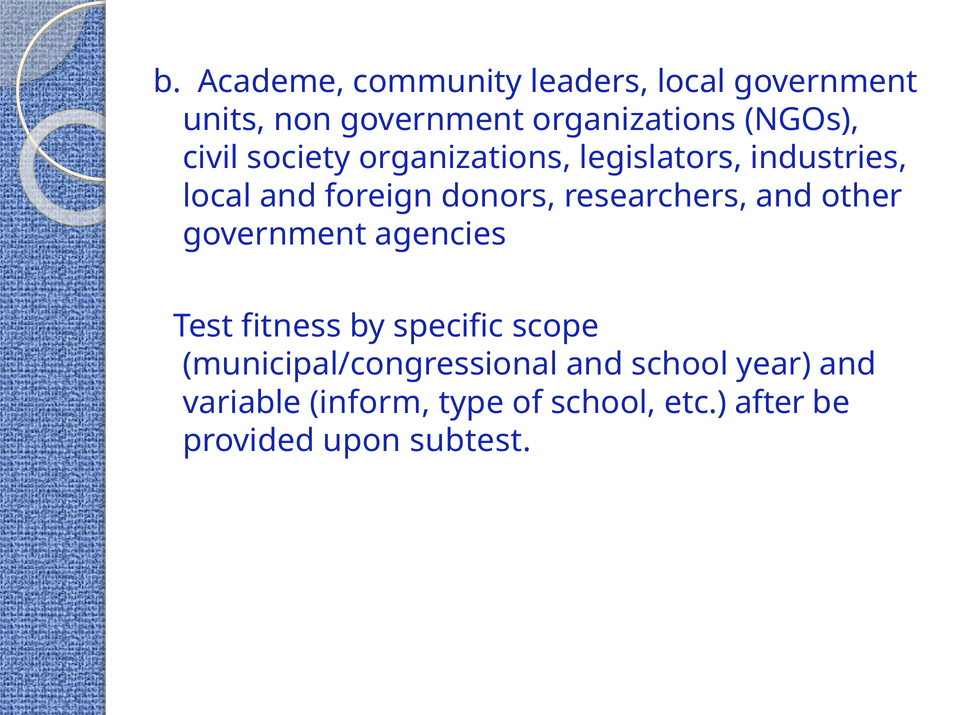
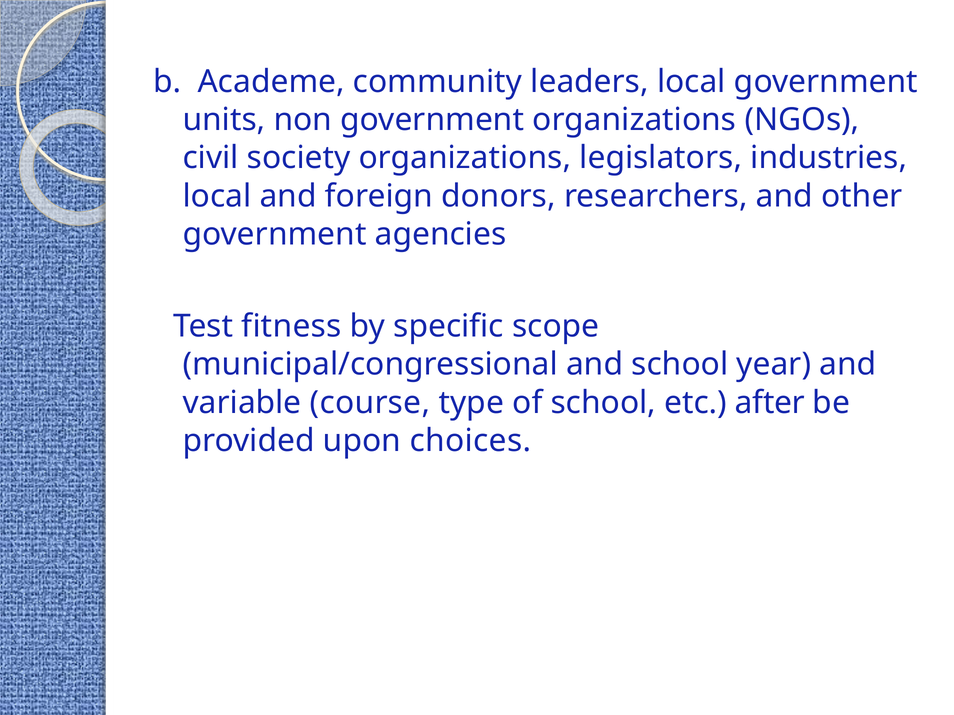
inform: inform -> course
subtest: subtest -> choices
